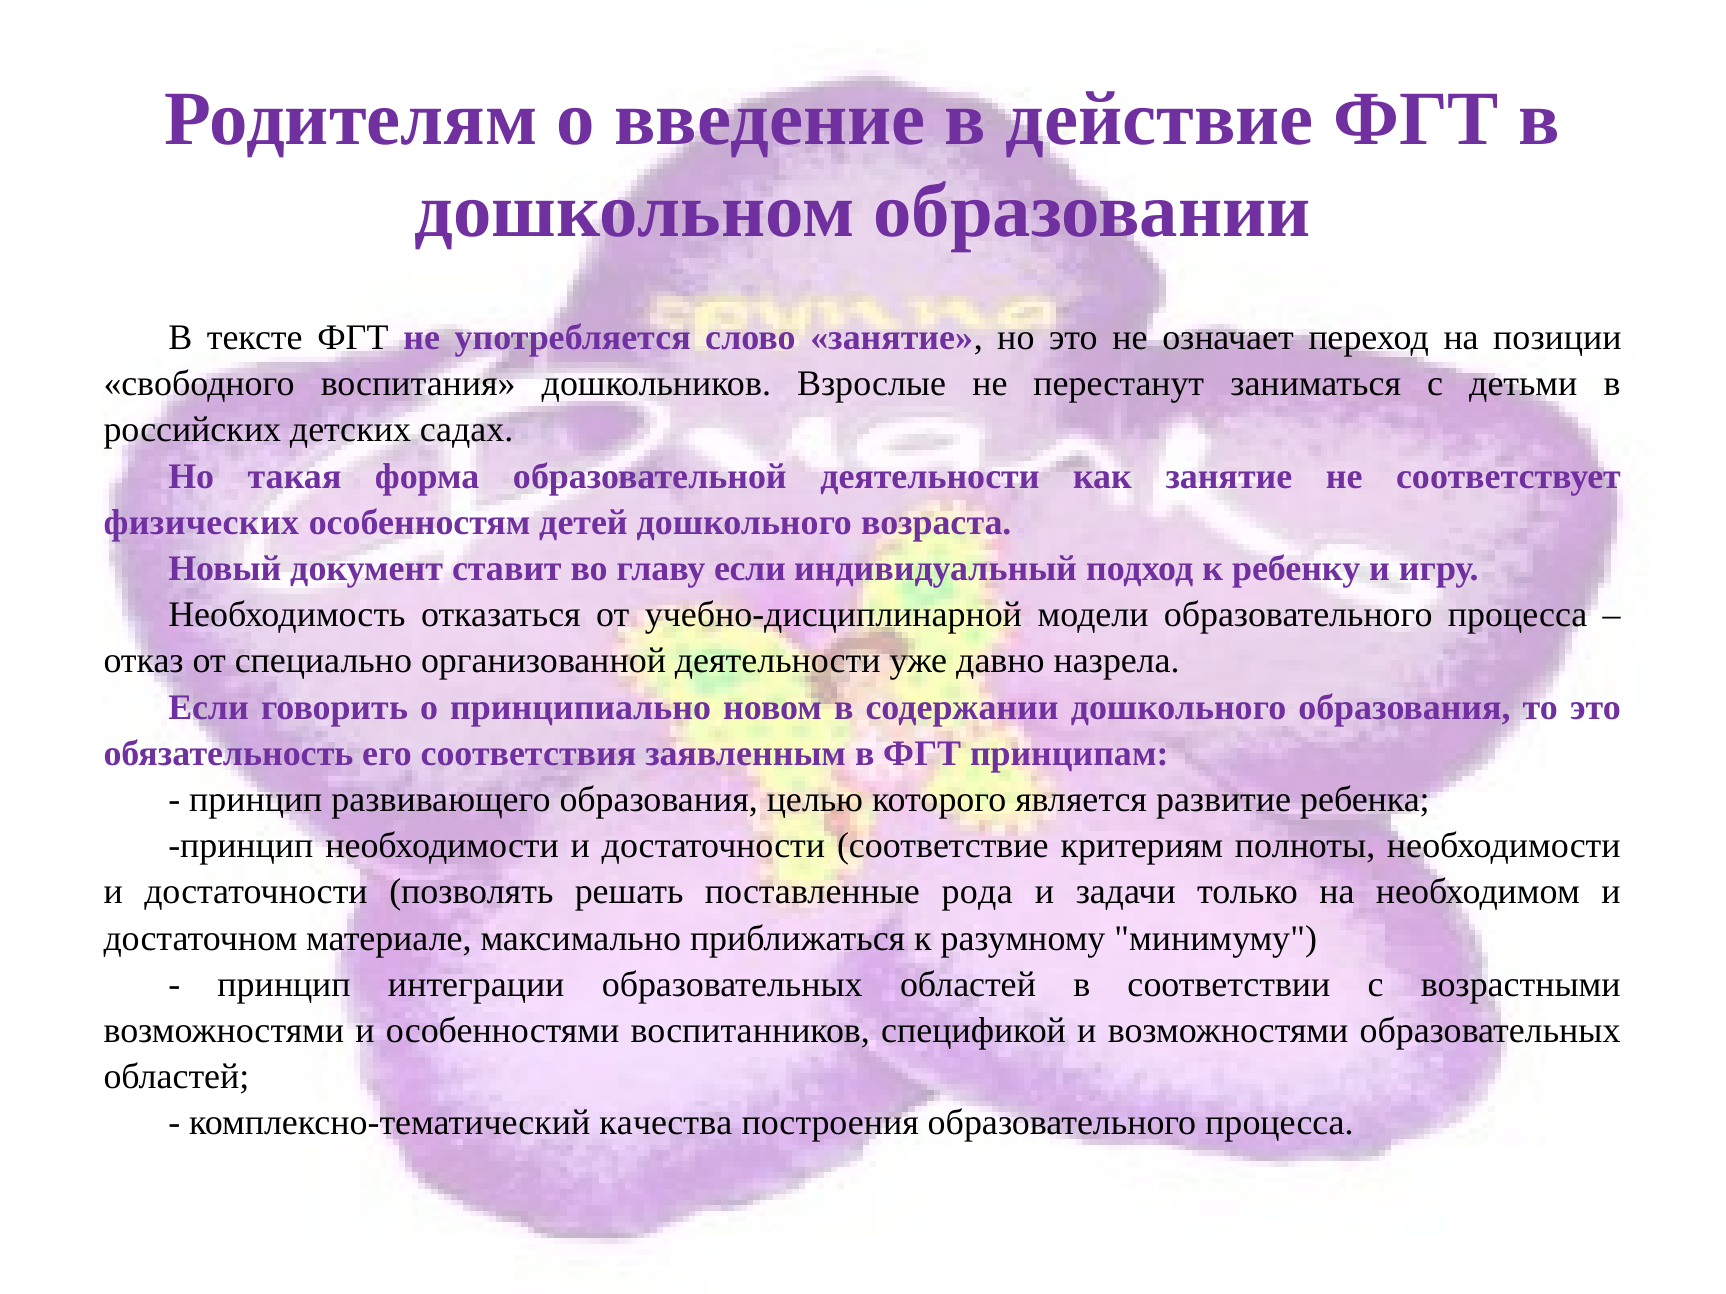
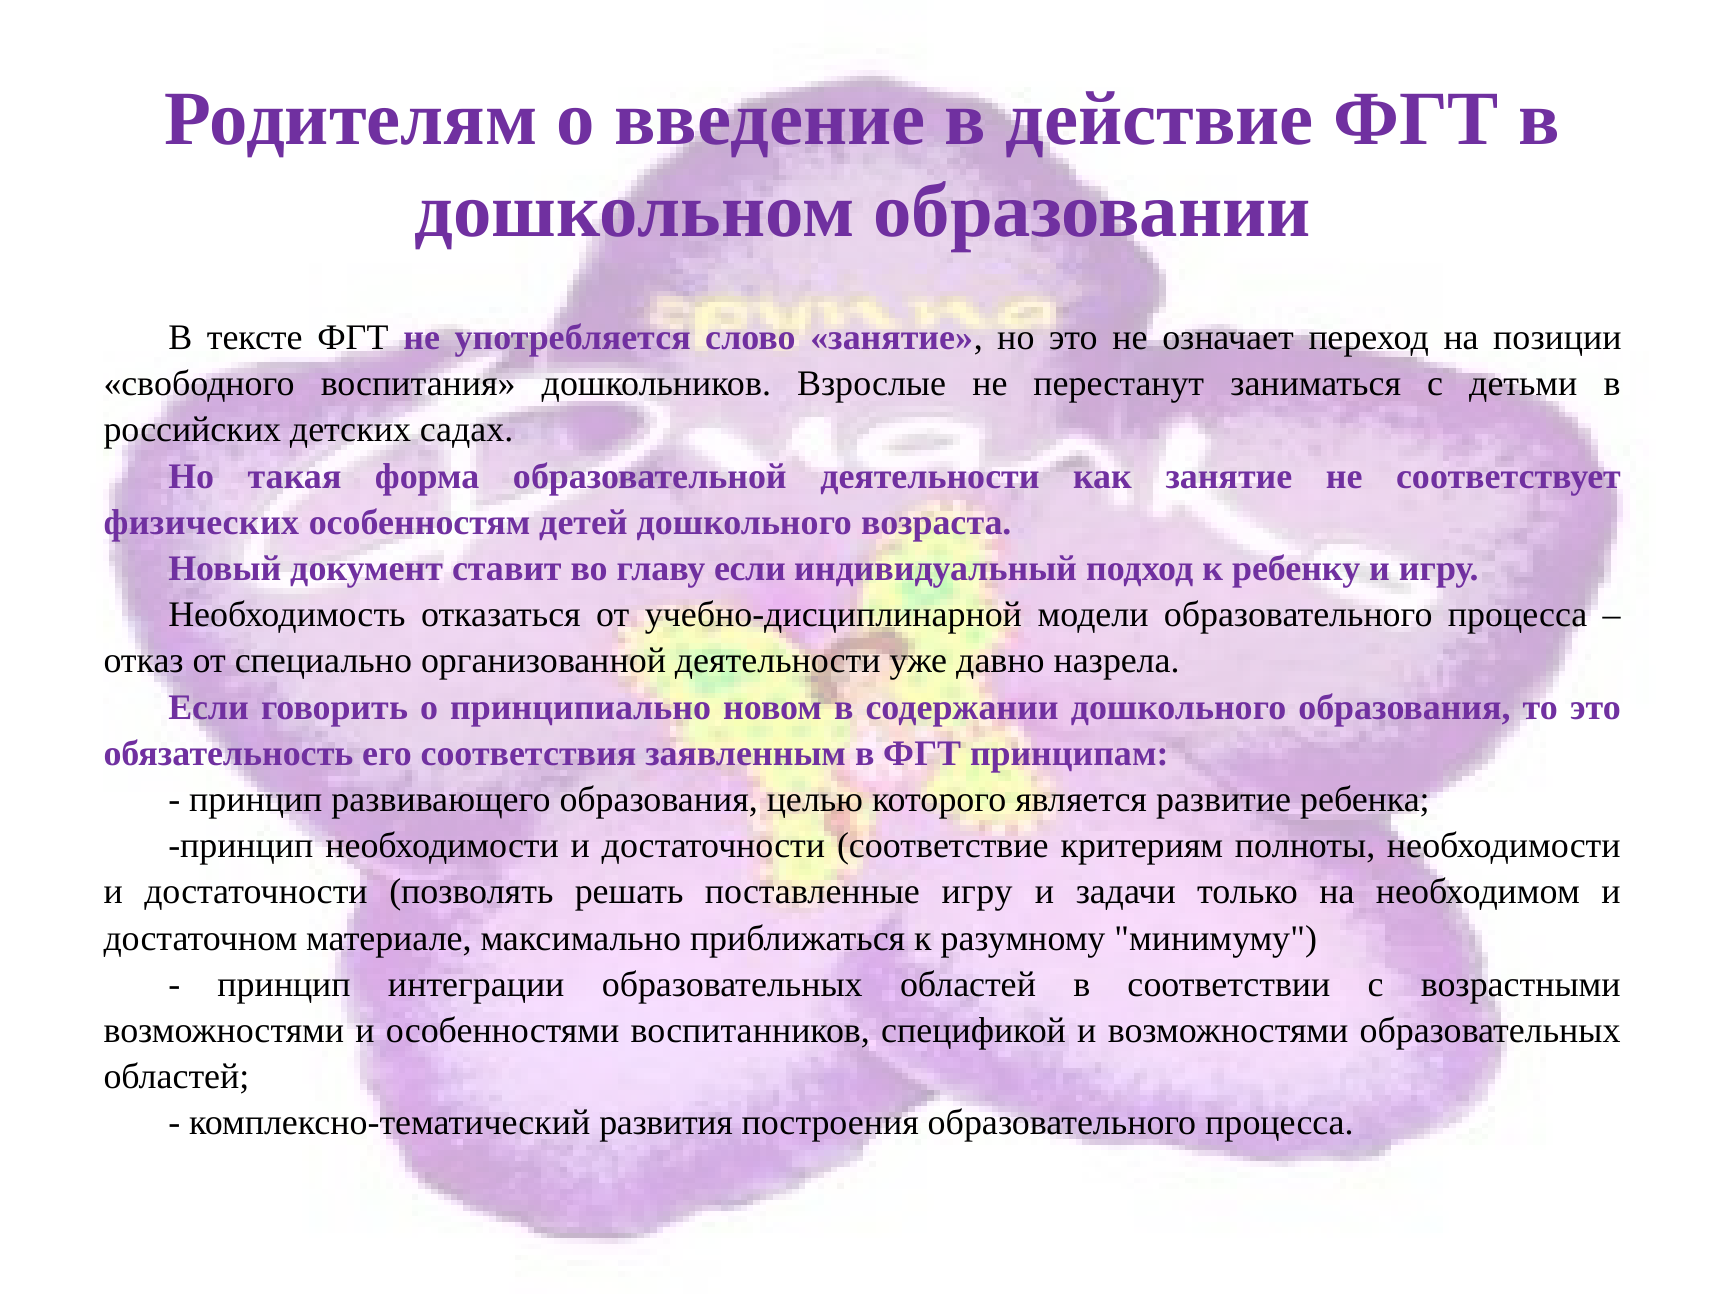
поставленные рода: рода -> игру
качества: качества -> развития
